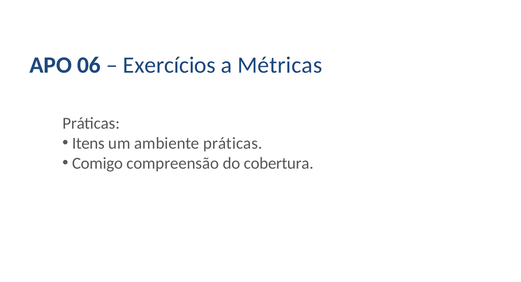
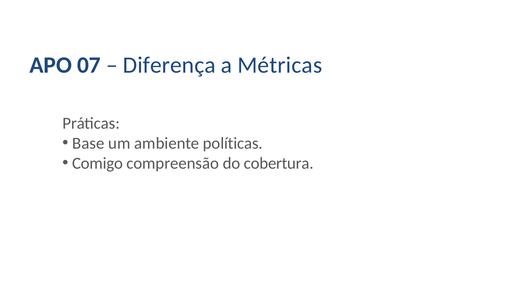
06: 06 -> 07
Exercícios: Exercícios -> Diferença
Itens: Itens -> Base
ambiente práticas: práticas -> políticas
